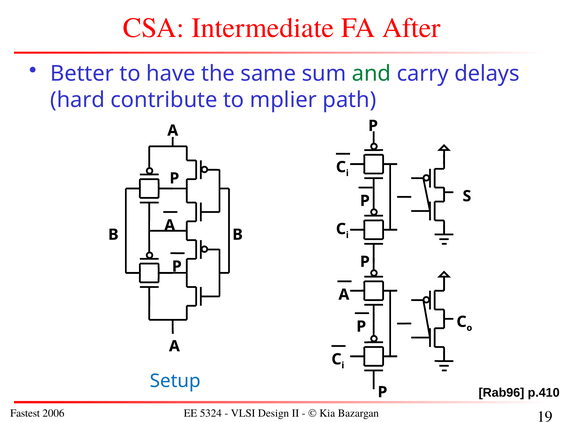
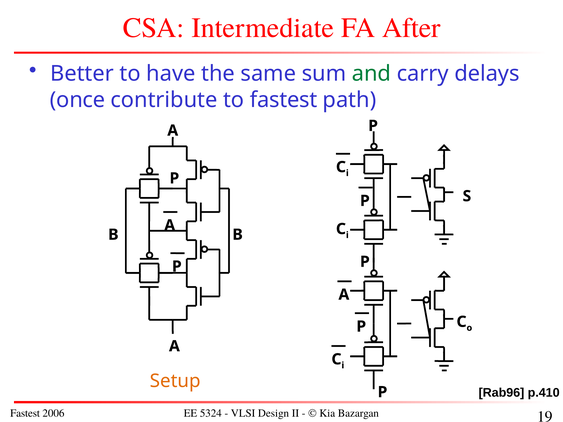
hard: hard -> once
to mplier: mplier -> fastest
Setup colour: blue -> orange
